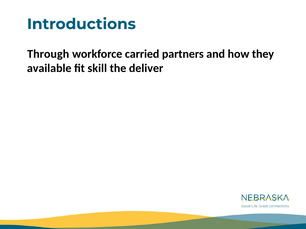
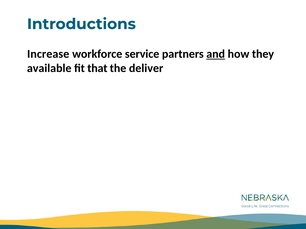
Through: Through -> Increase
carried: carried -> service
and underline: none -> present
skill: skill -> that
